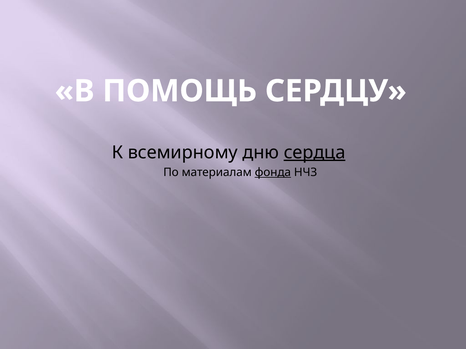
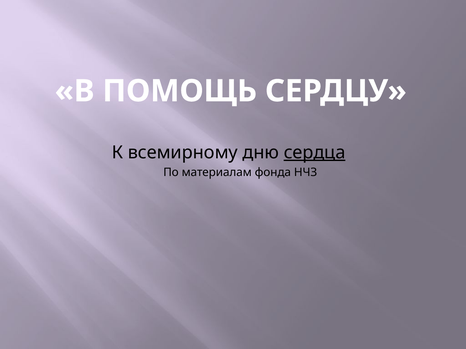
фонда underline: present -> none
